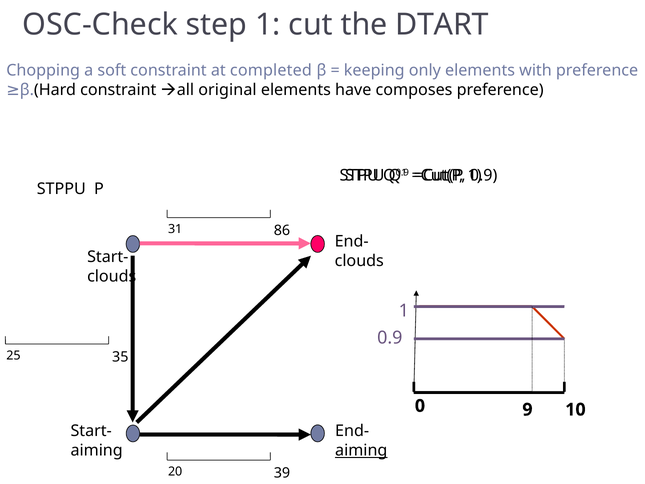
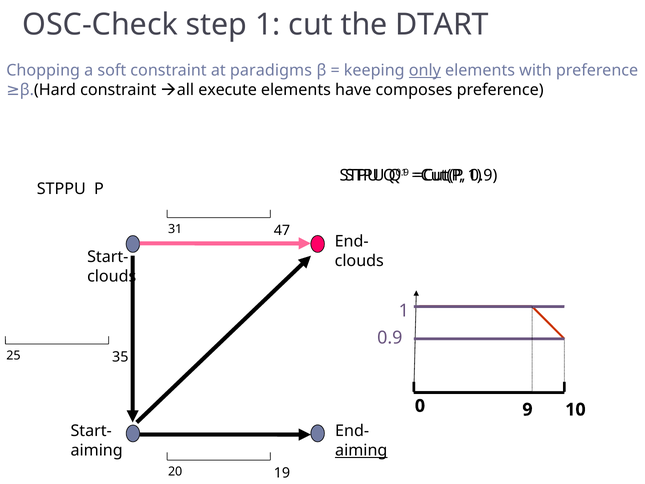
completed: completed -> paradigms
only underline: none -> present
original: original -> execute
86: 86 -> 47
39: 39 -> 19
